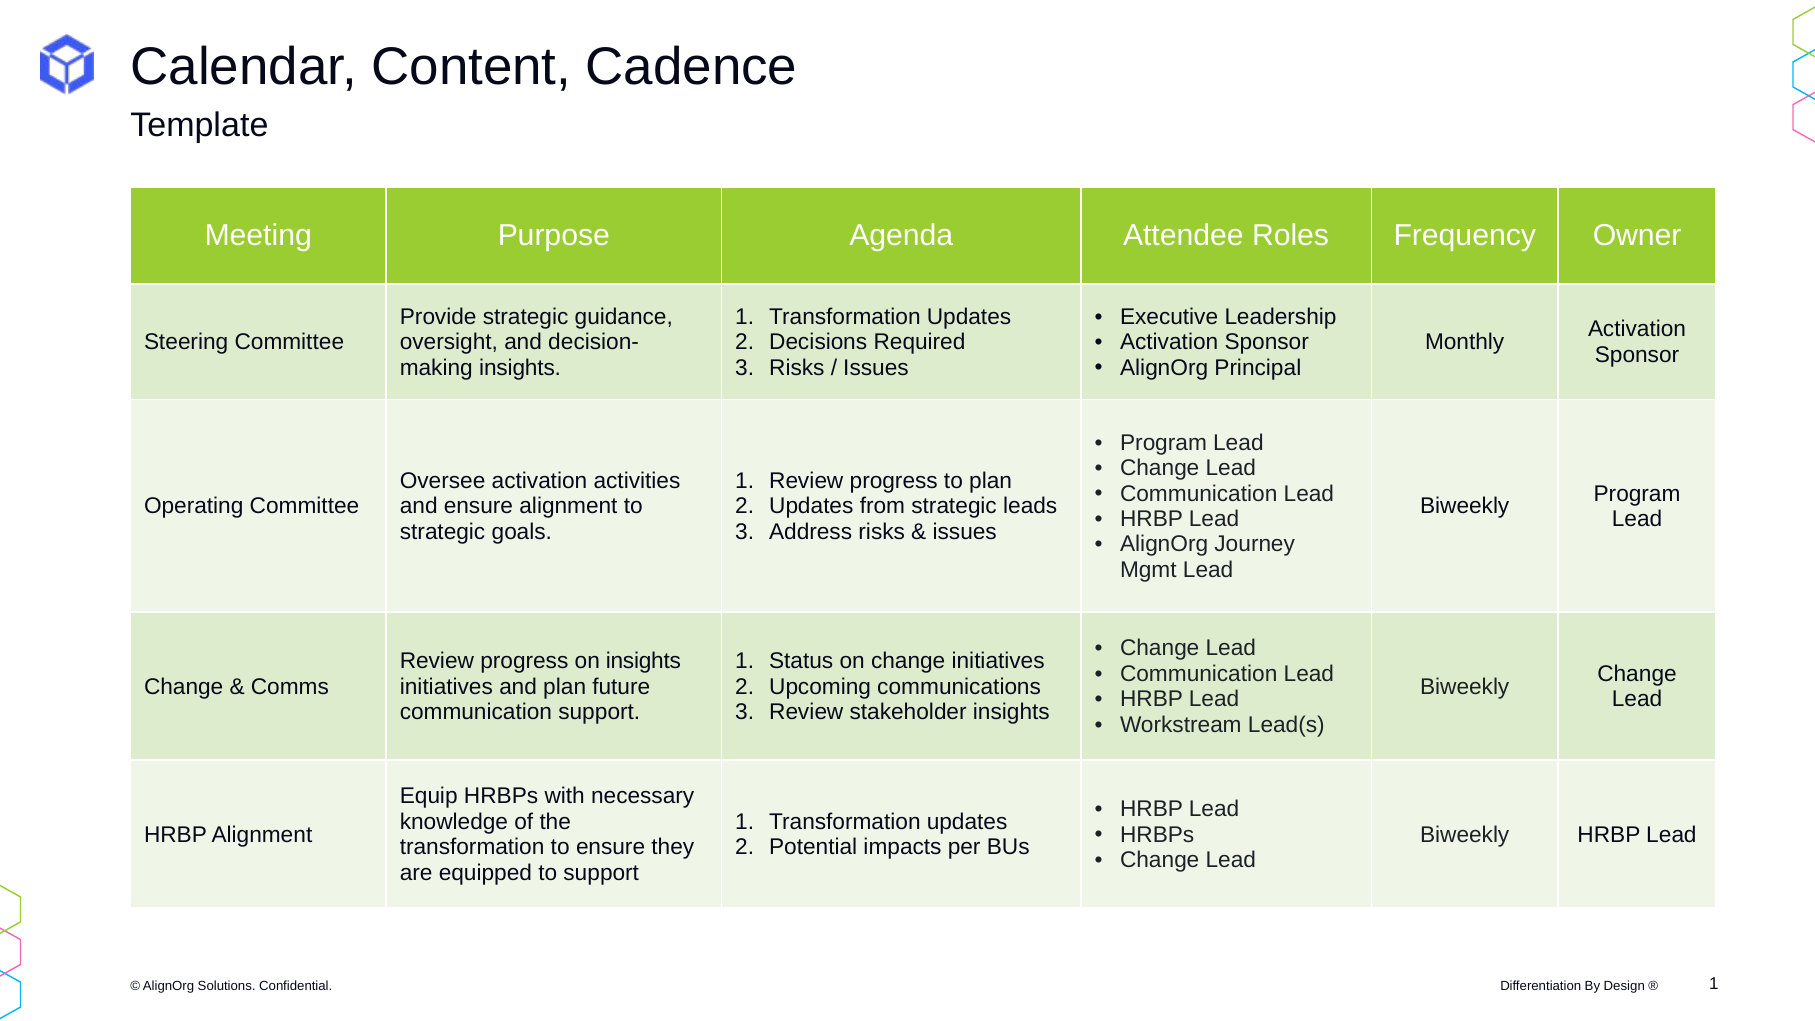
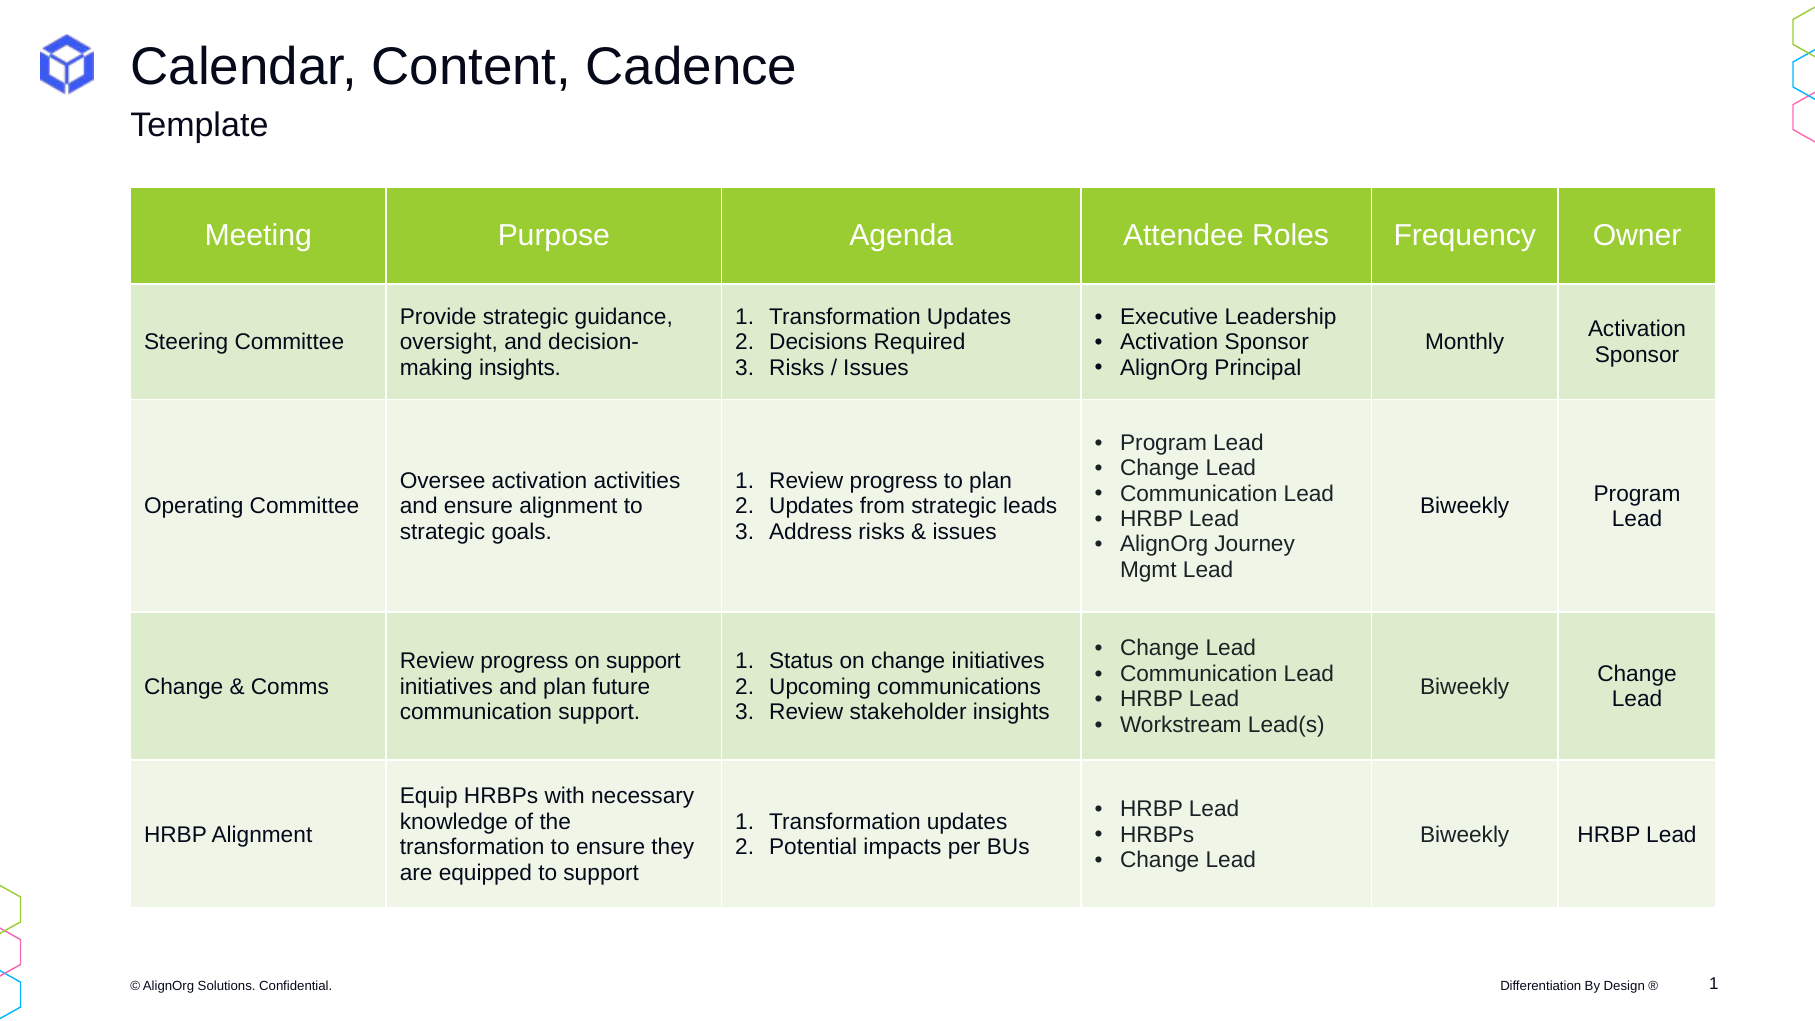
on insights: insights -> support
